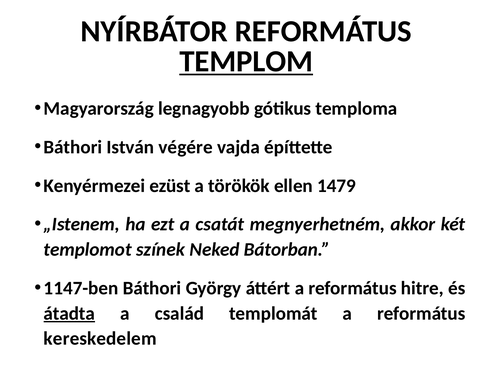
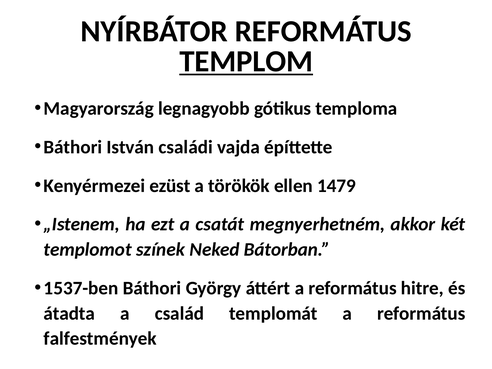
végére: végére -> családi
1147-ben: 1147-ben -> 1537-ben
átadta underline: present -> none
kereskedelem: kereskedelem -> falfestmények
